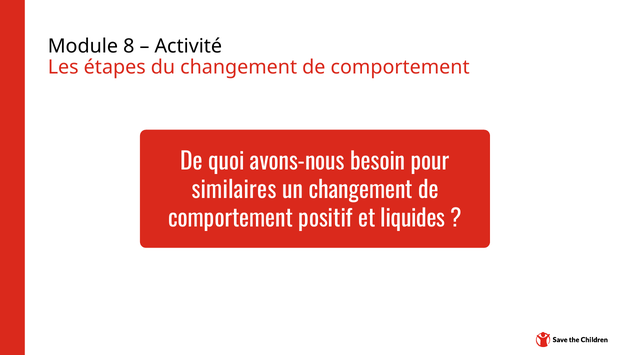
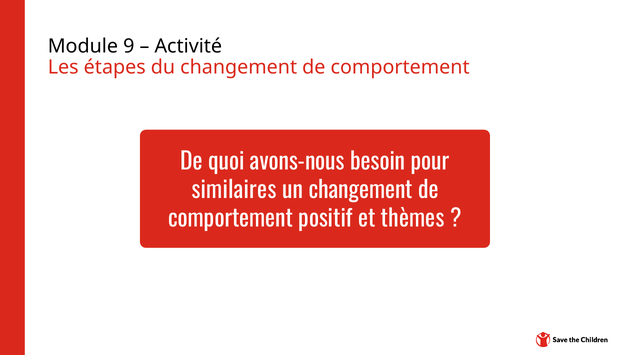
8: 8 -> 9
liquides: liquides -> thèmes
